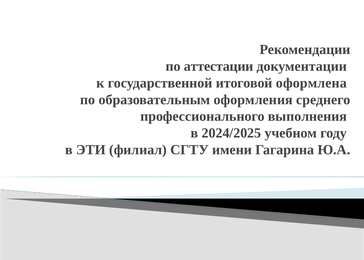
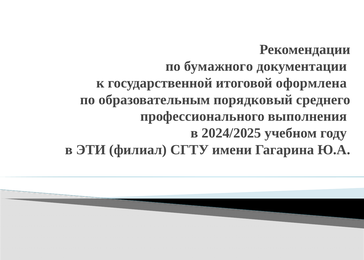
аттестации: аттестации -> бумажного
оформления: оформления -> порядковый
